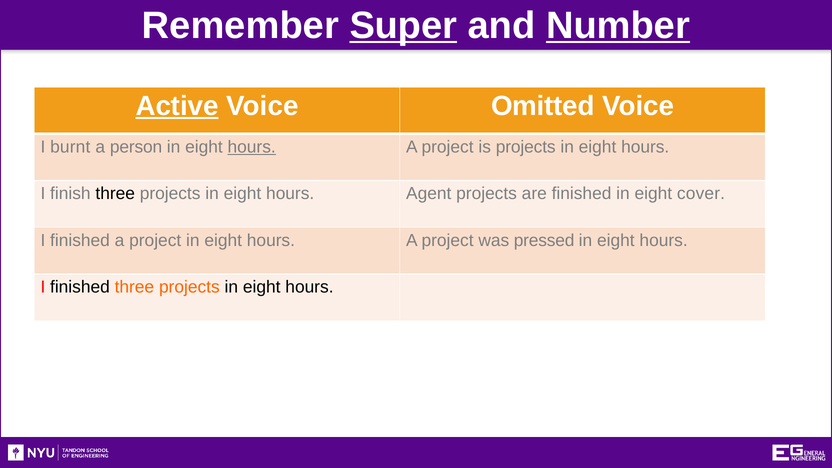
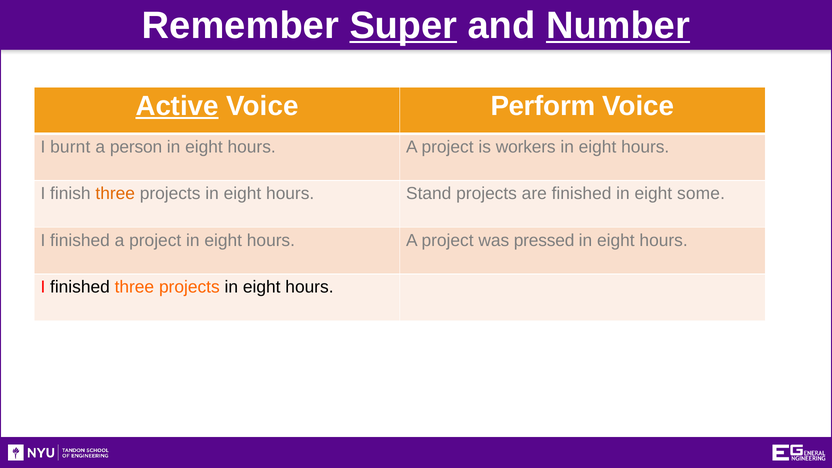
Omitted: Omitted -> Perform
hours at (252, 147) underline: present -> none
is projects: projects -> workers
three at (115, 194) colour: black -> orange
Agent: Agent -> Stand
cover: cover -> some
